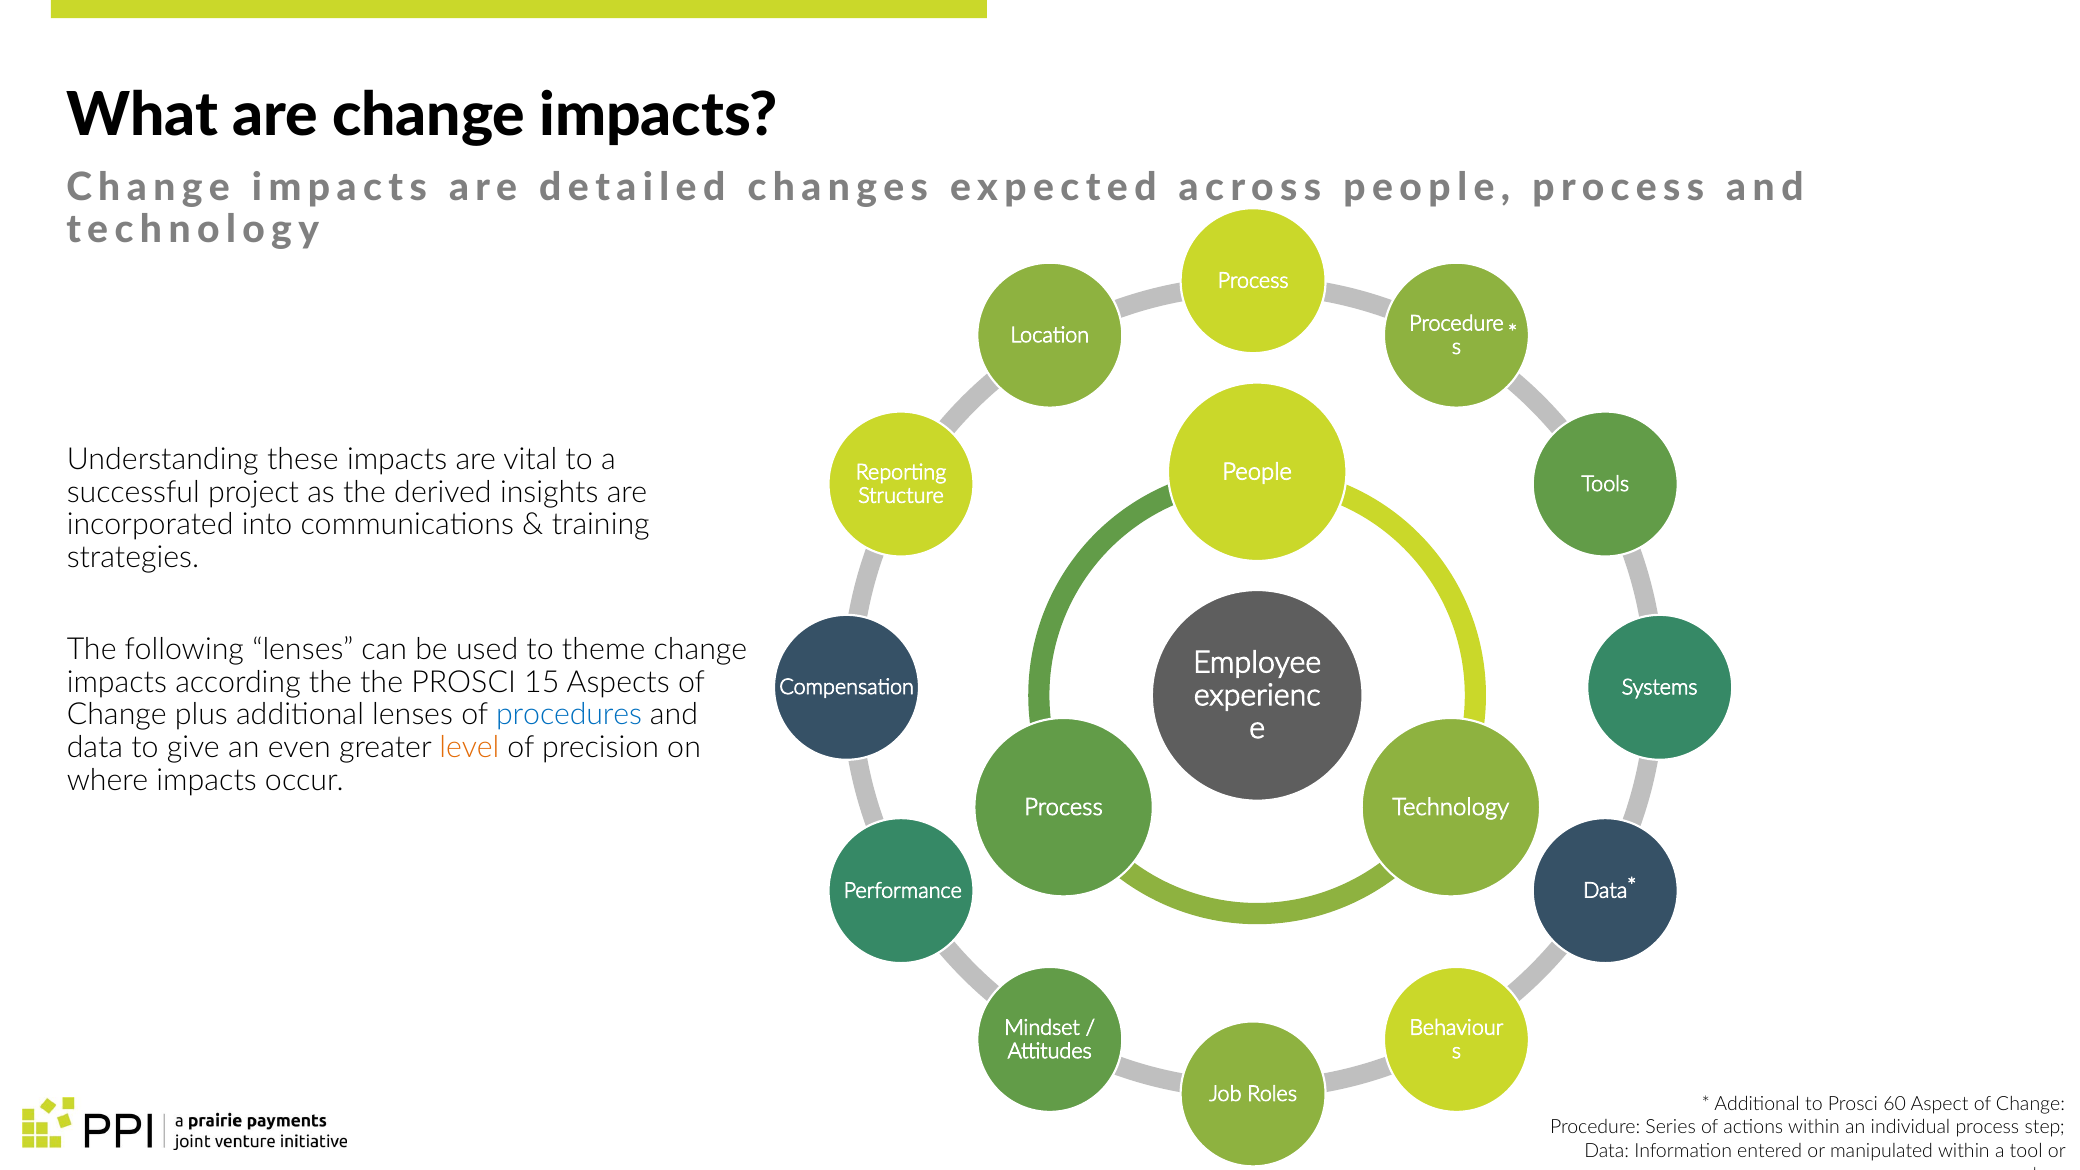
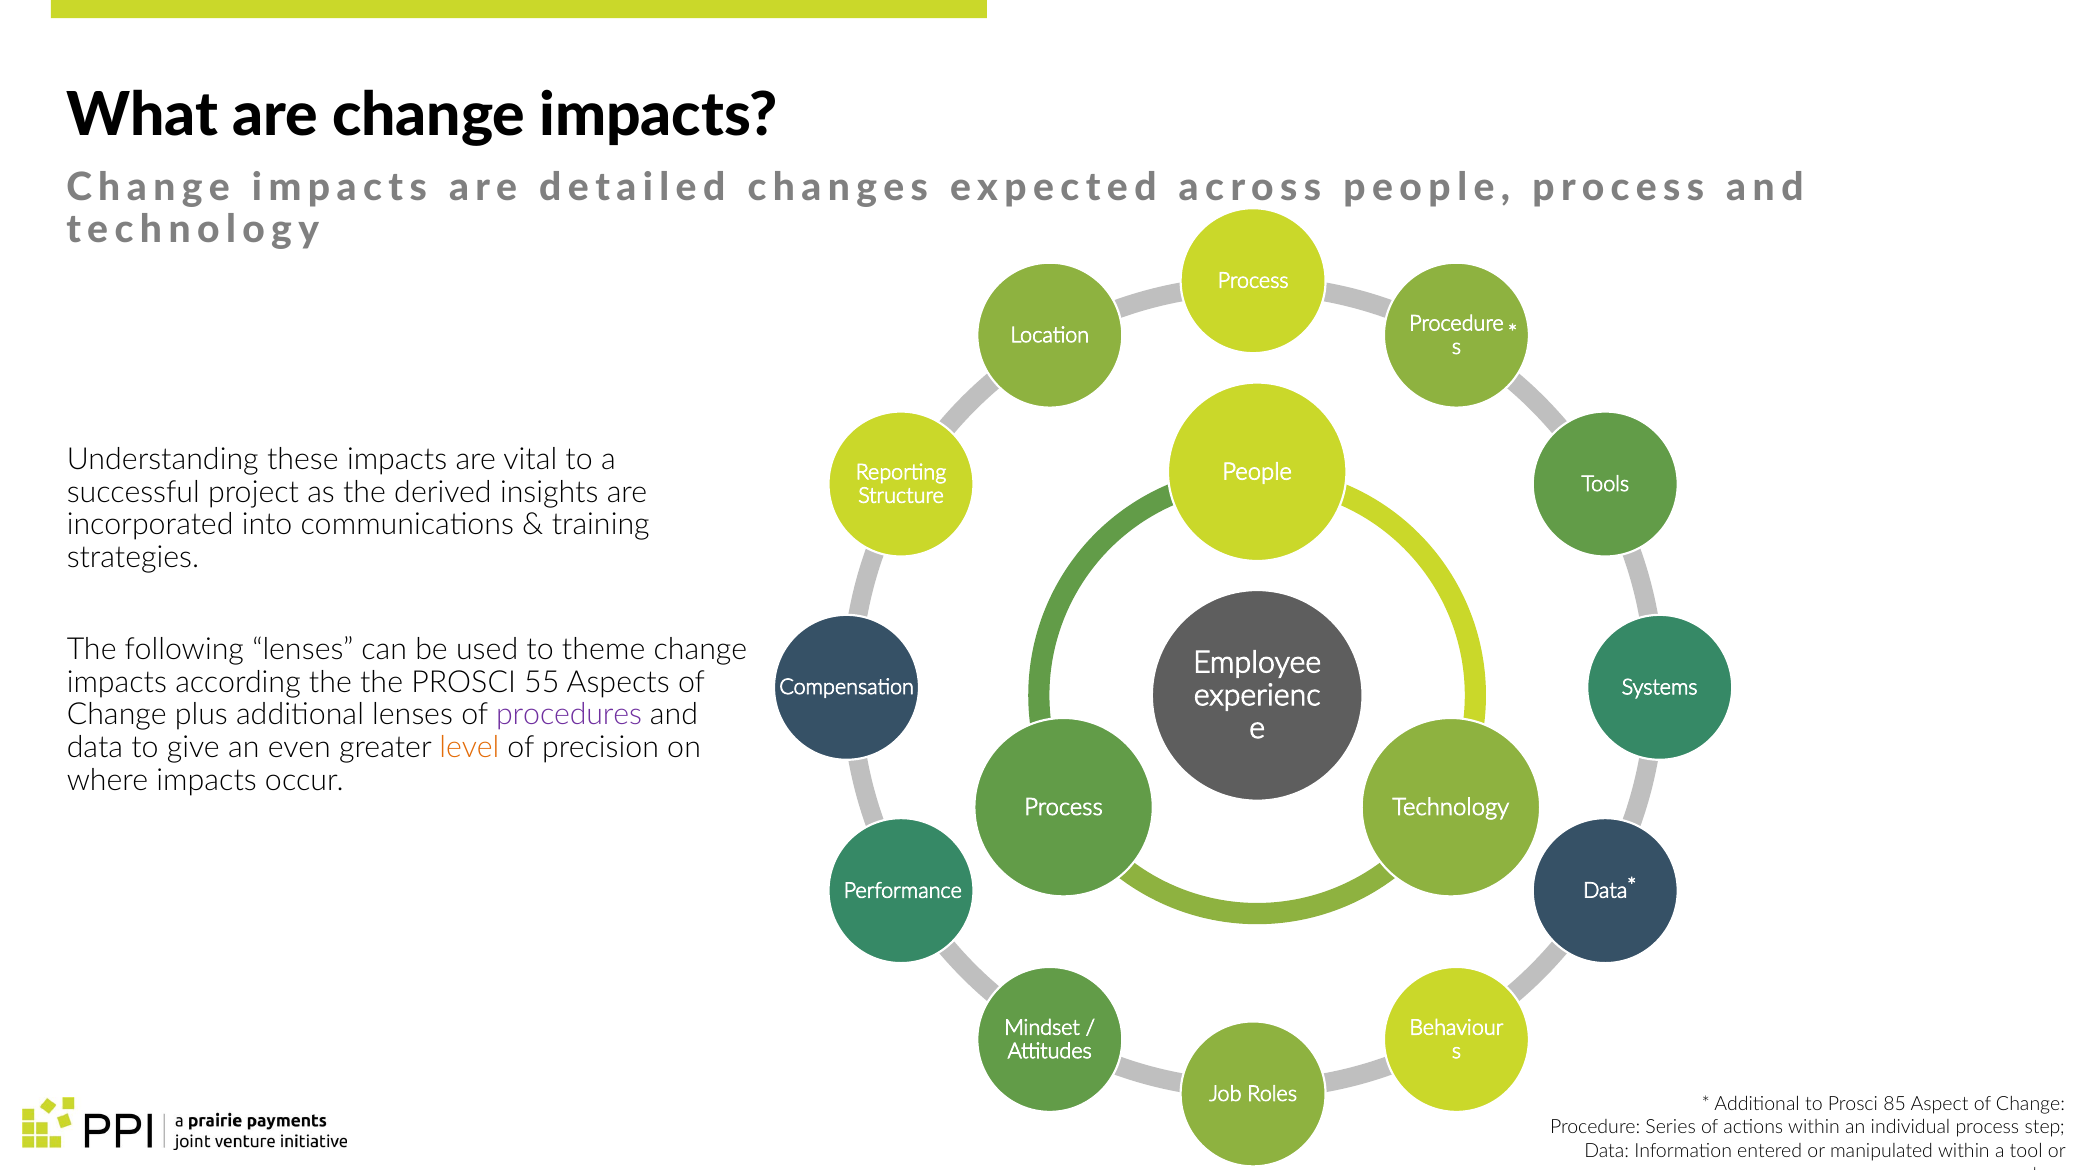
15: 15 -> 55
procedures colour: blue -> purple
60: 60 -> 85
